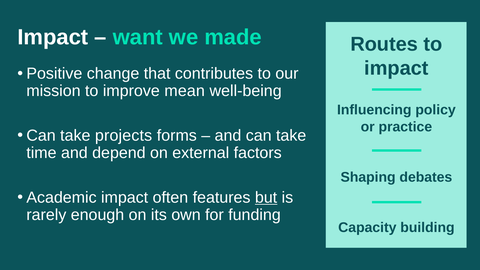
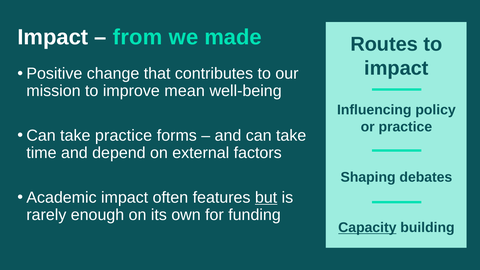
want: want -> from
take projects: projects -> practice
Capacity underline: none -> present
